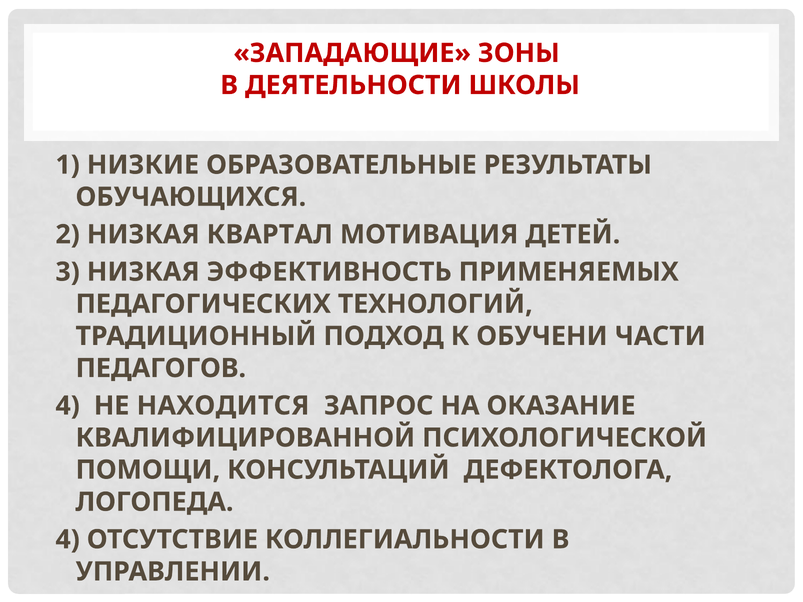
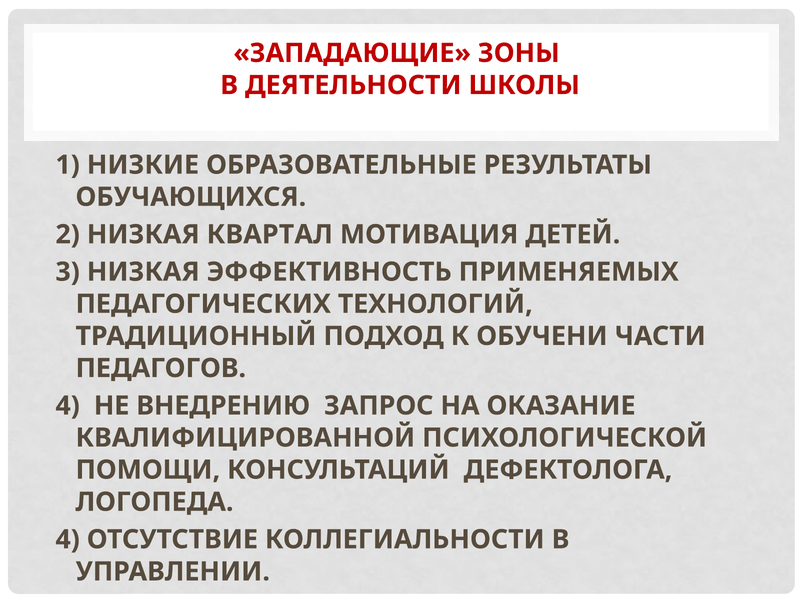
НАХОДИТСЯ: НАХОДИТСЯ -> ВНЕДРЕНИЮ
